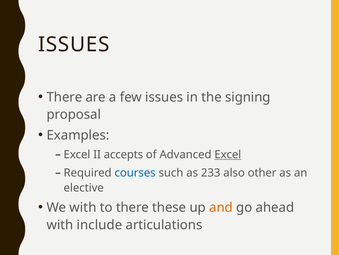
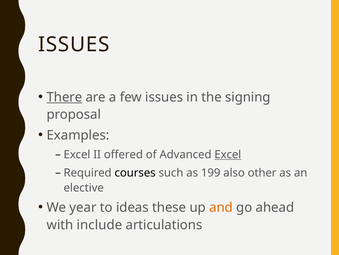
There at (64, 97) underline: none -> present
accepts: accepts -> offered
courses colour: blue -> black
233: 233 -> 199
We with: with -> year
to there: there -> ideas
